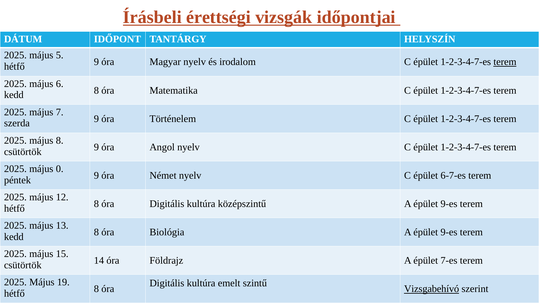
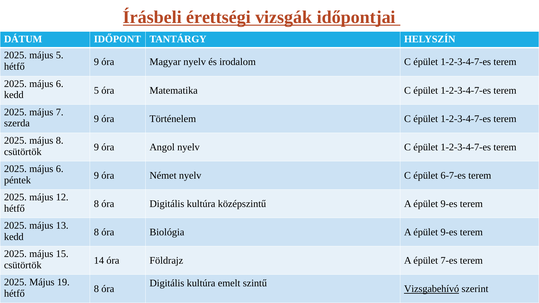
terem at (505, 62) underline: present -> none
8 at (96, 90): 8 -> 5
0 at (60, 169): 0 -> 6
